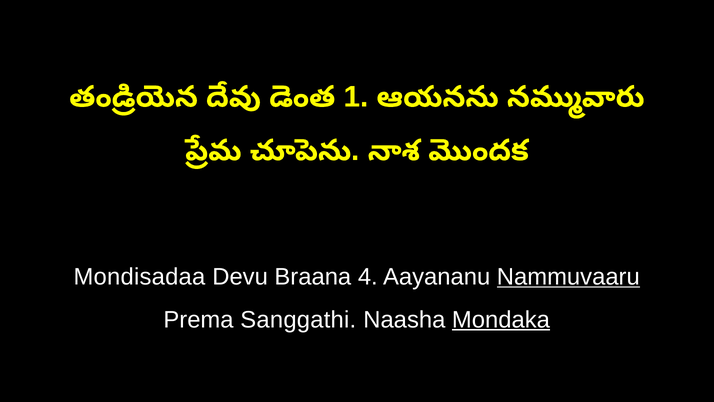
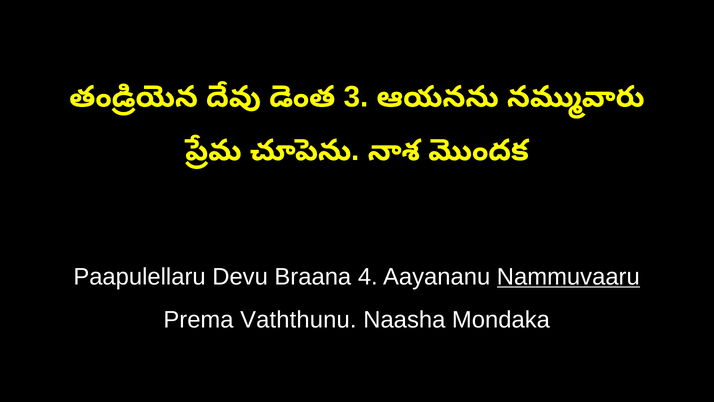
1: 1 -> 3
Mondisadaa: Mondisadaa -> Paapulellaru
Sanggathi: Sanggathi -> Vaththunu
Mondaka underline: present -> none
